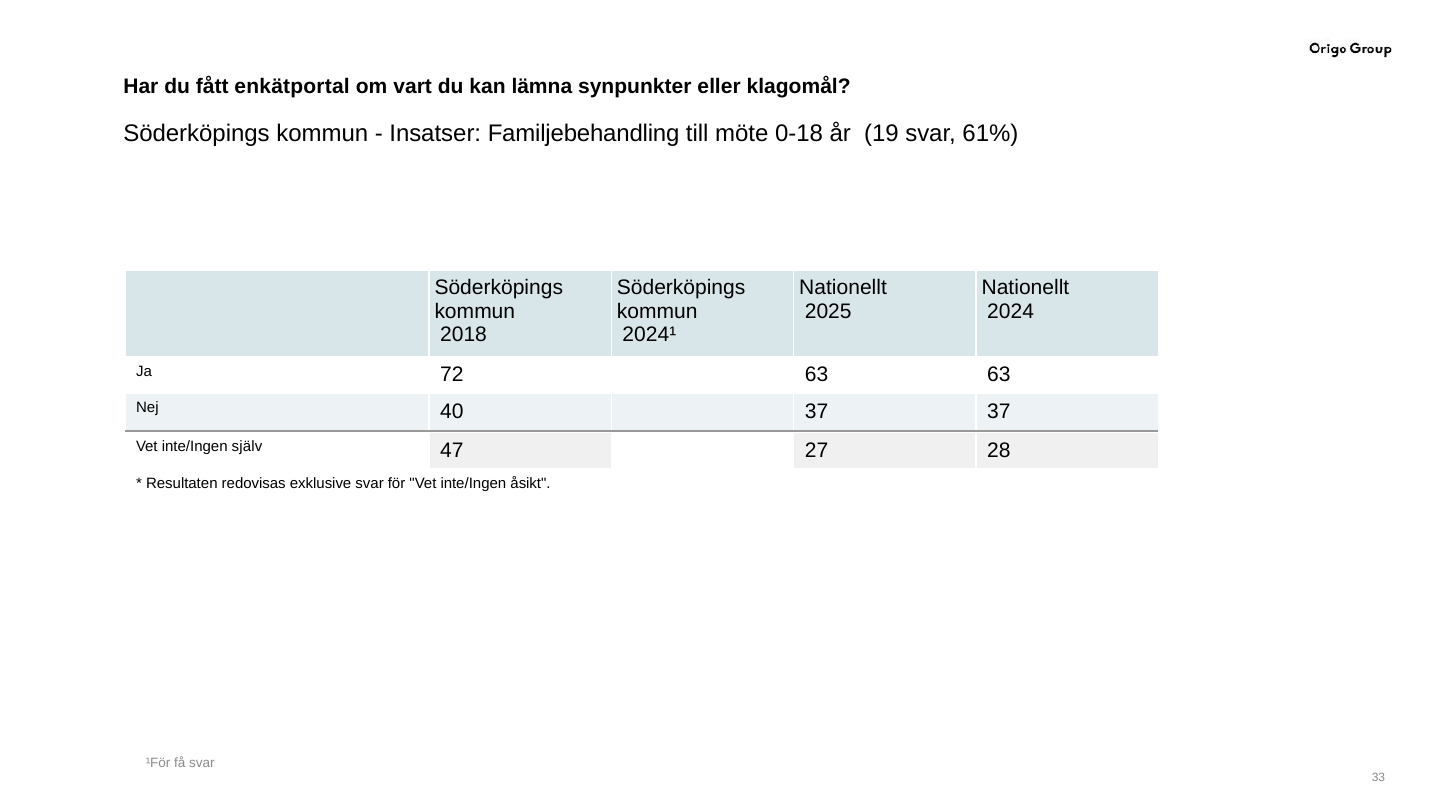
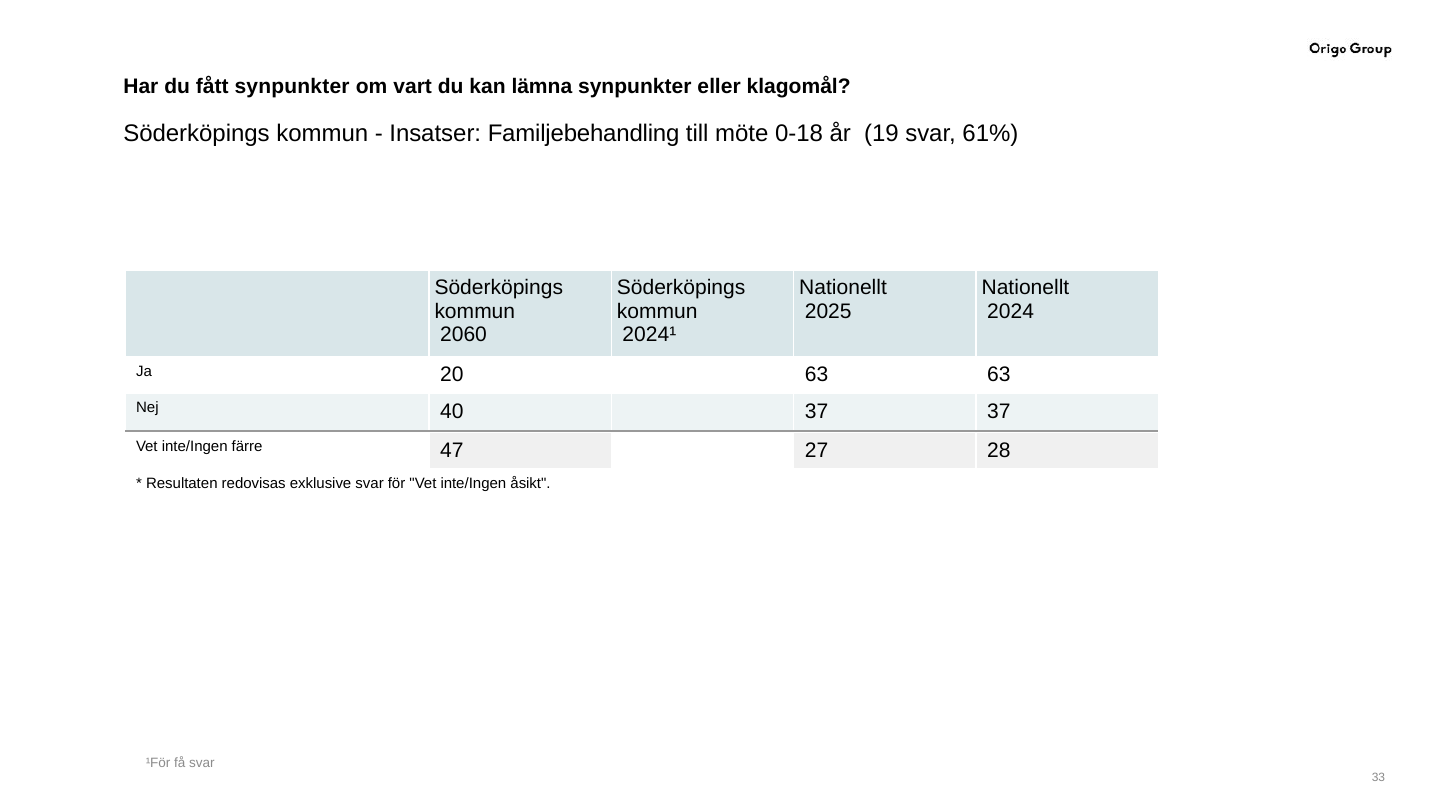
fått enkätportal: enkätportal -> synpunkter
2018: 2018 -> 2060
72: 72 -> 20
själv: själv -> färre
